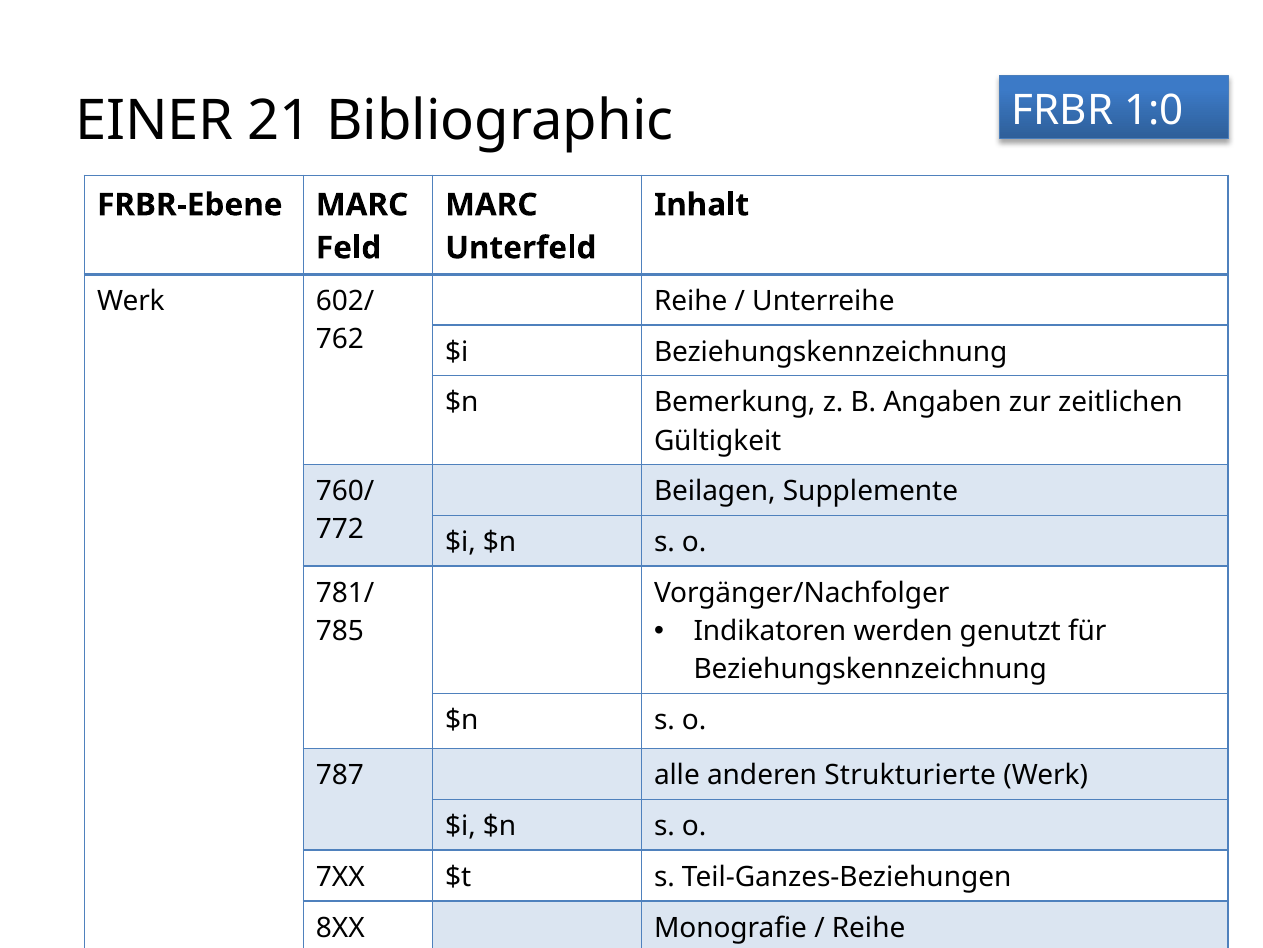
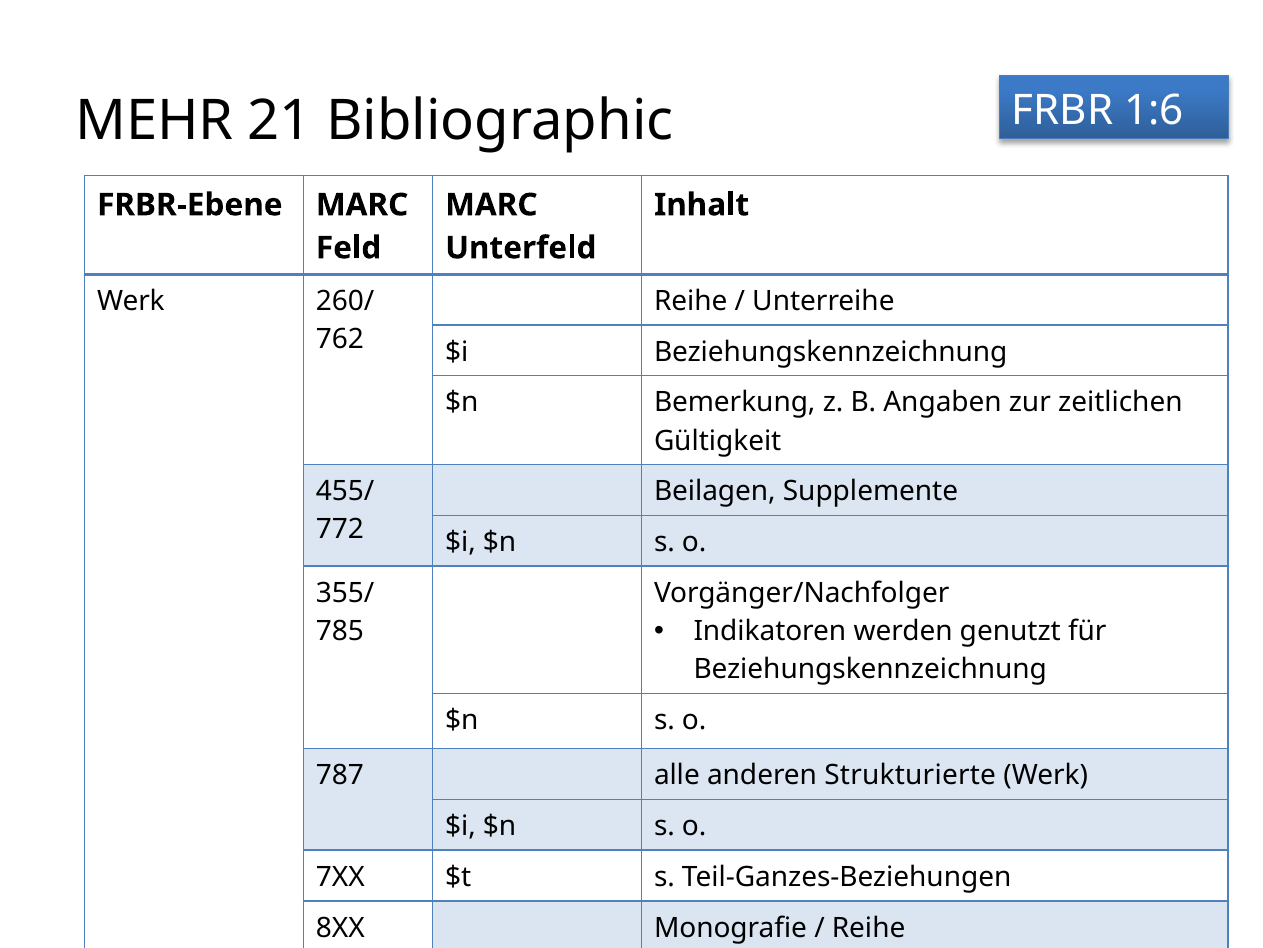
1:0: 1:0 -> 1:6
EINER: EINER -> MEHR
602/: 602/ -> 260/
760/: 760/ -> 455/
781/: 781/ -> 355/
